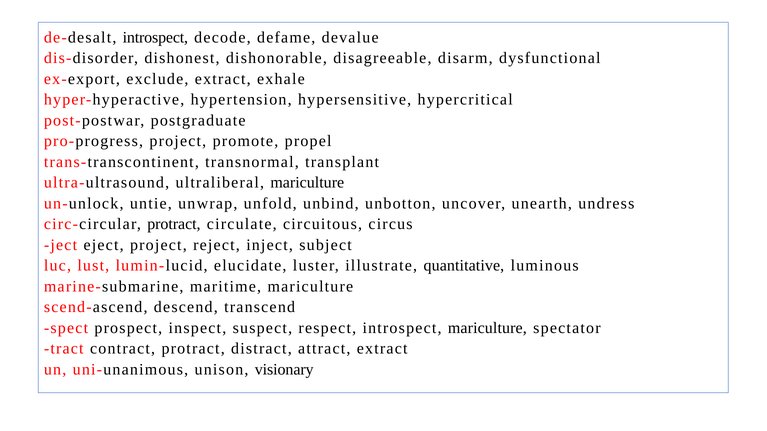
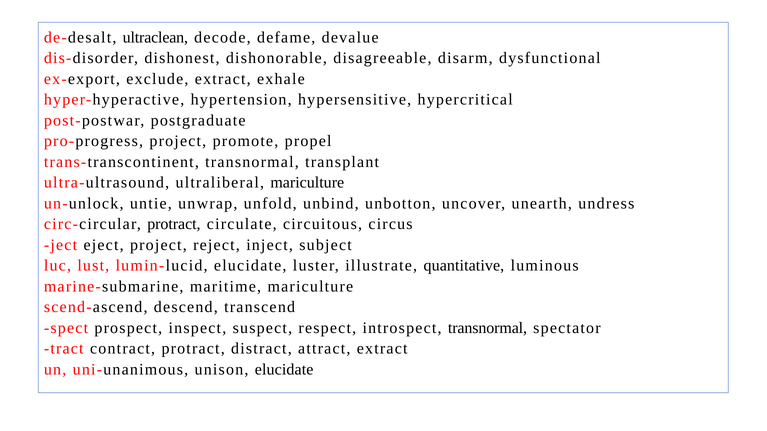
de-desalt introspect: introspect -> ultraclean
introspect mariculture: mariculture -> transnormal
unison visionary: visionary -> elucidate
